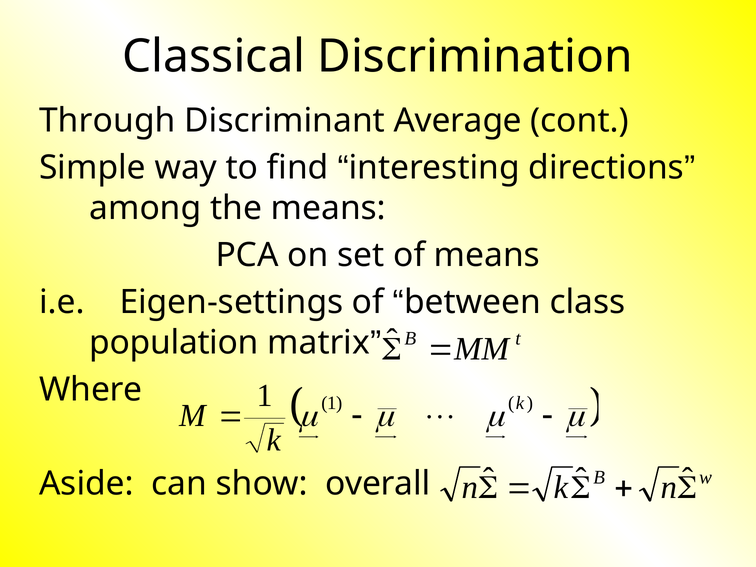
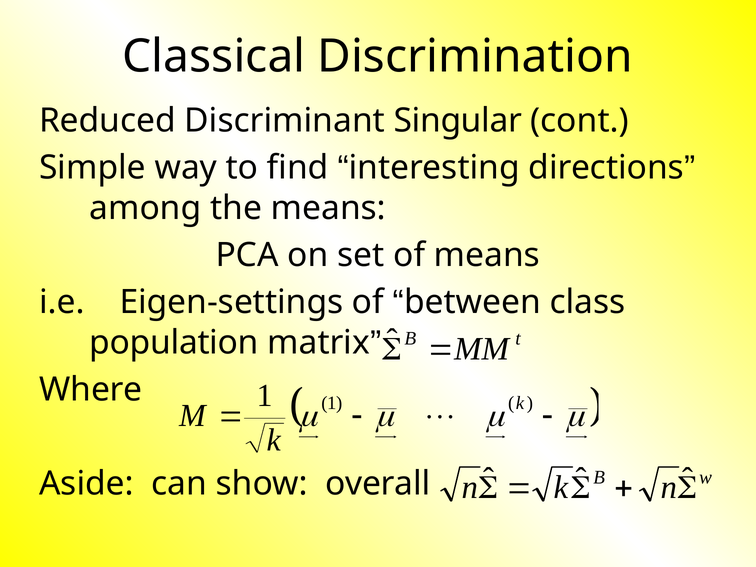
Through: Through -> Reduced
Average: Average -> Singular
